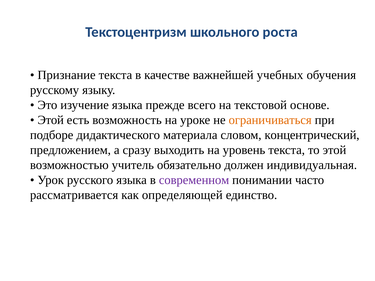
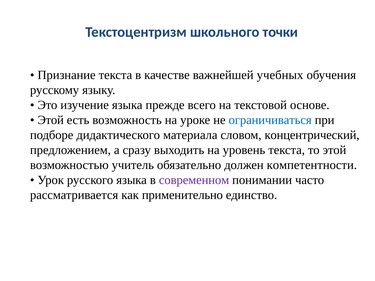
роста: роста -> точки
ограничиваться colour: orange -> blue
индивидуальная: индивидуальная -> компетентности
определяющей: определяющей -> применительно
